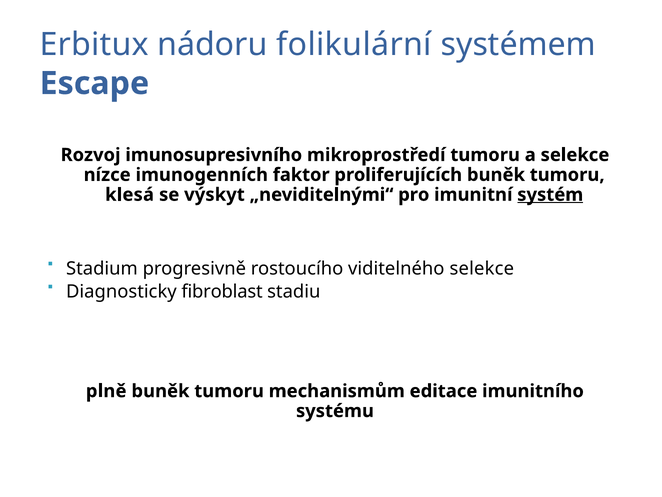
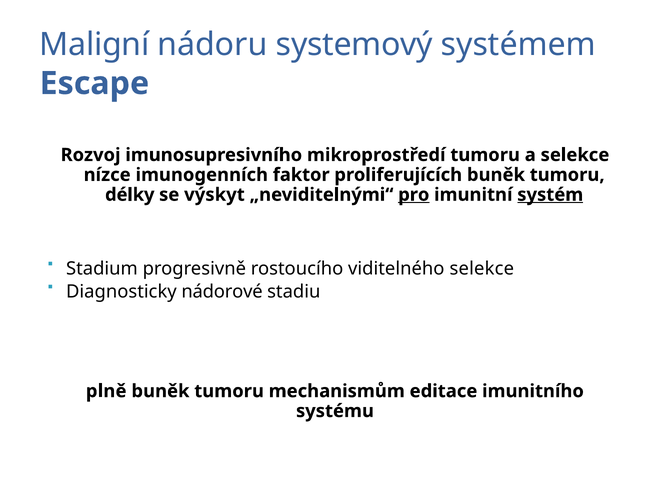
Erbitux: Erbitux -> Maligní
folikulární: folikulární -> systemový
klesá: klesá -> délky
pro underline: none -> present
fibroblast: fibroblast -> nádorové
